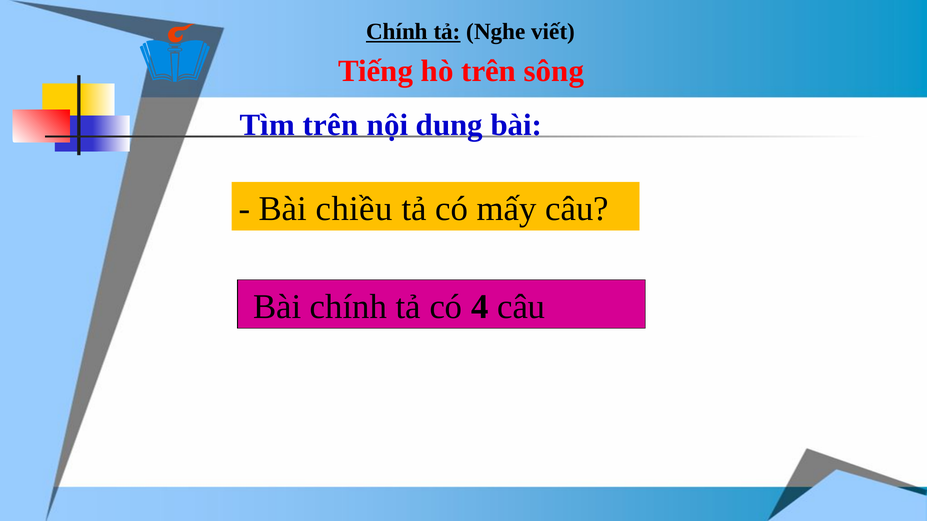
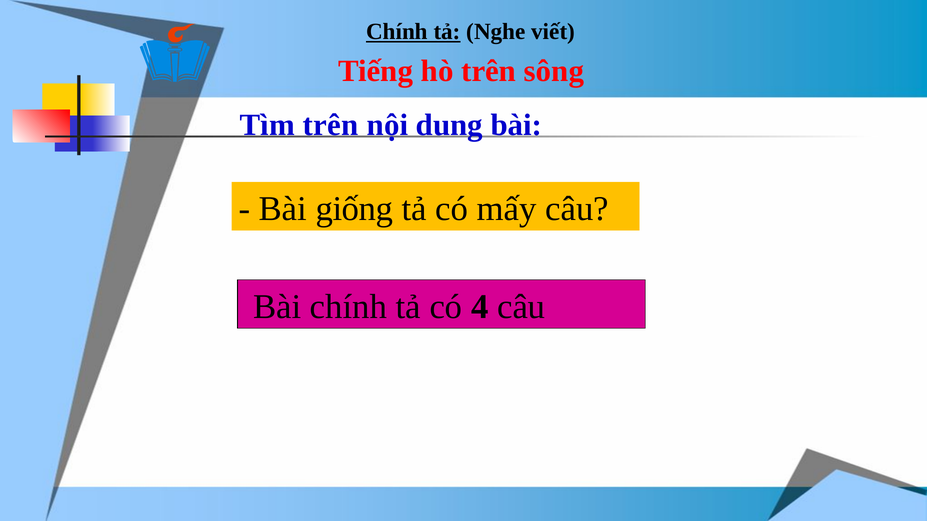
chiều: chiều -> giống
